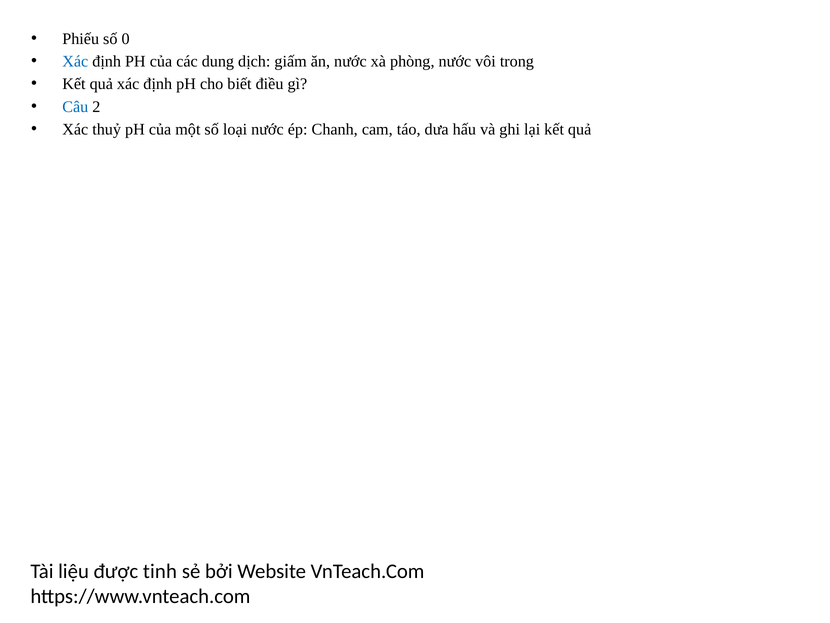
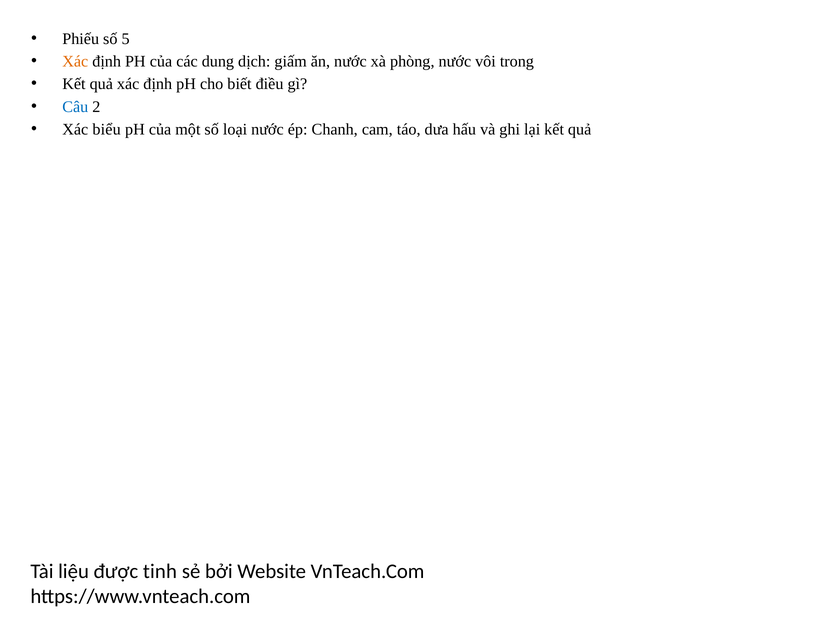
0: 0 -> 5
Xác at (75, 61) colour: blue -> orange
thuỷ: thuỷ -> biểu
